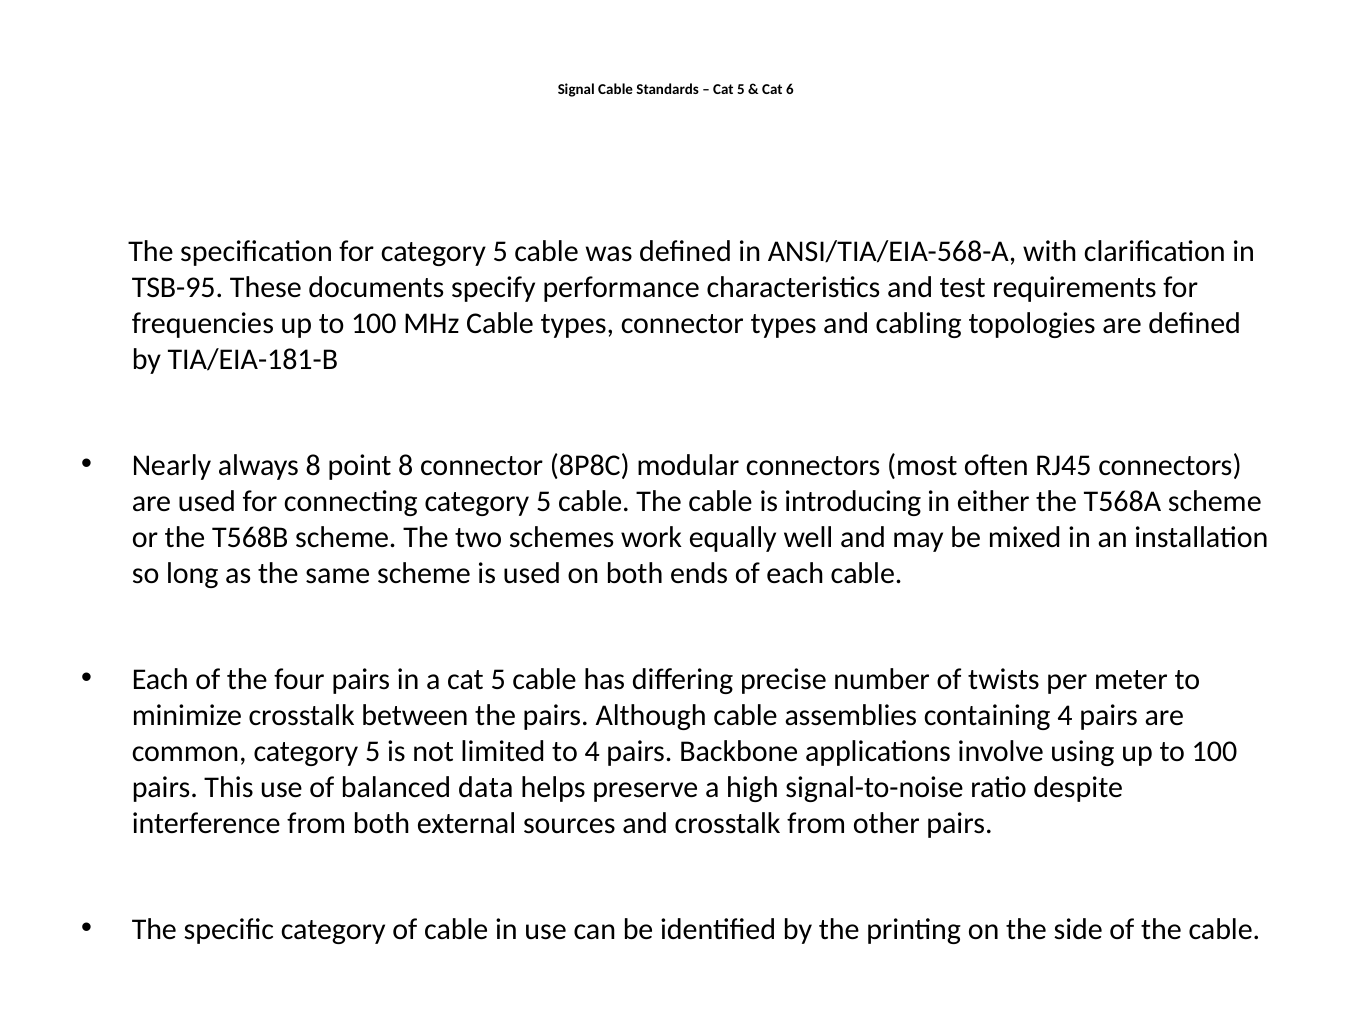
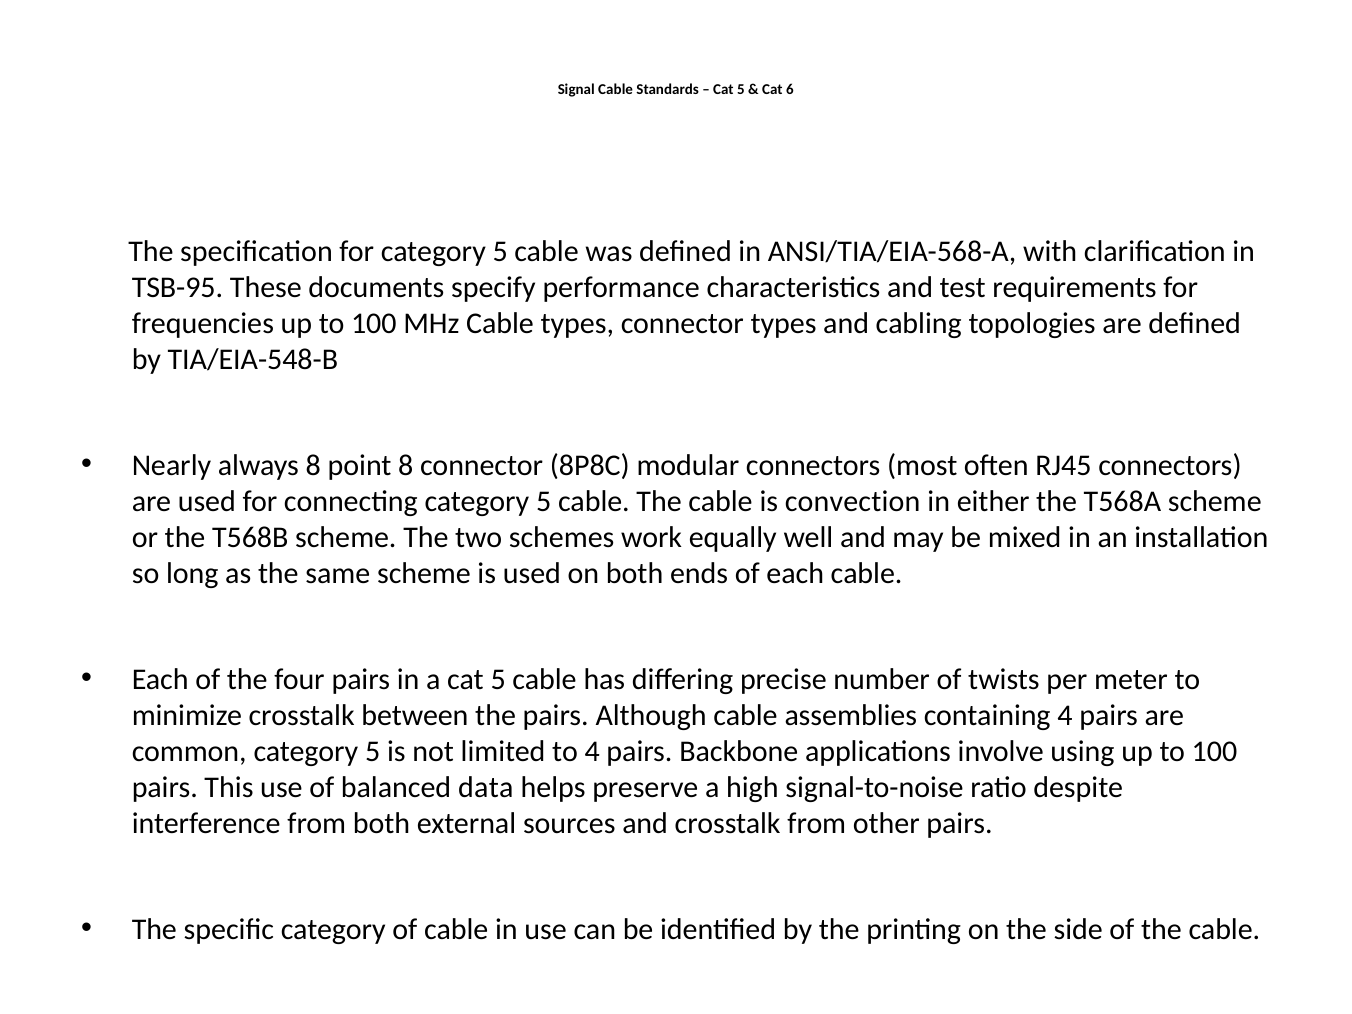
TIA/EIA-181-B: TIA/EIA-181-B -> TIA/EIA-548-B
introducing: introducing -> convection
